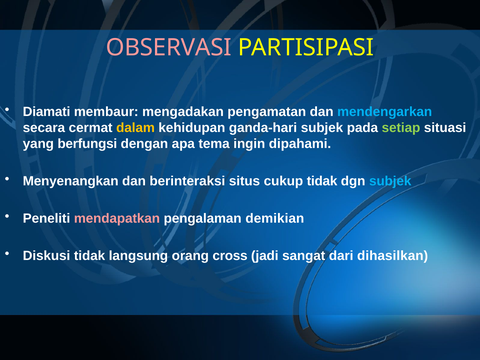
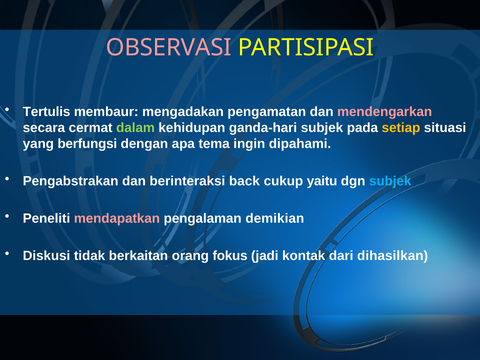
Diamati: Diamati -> Tertulis
mendengarkan colour: light blue -> pink
dalam colour: yellow -> light green
setiap colour: light green -> yellow
Menyenangkan: Menyenangkan -> Pengabstrakan
situs: situs -> back
cukup tidak: tidak -> yaitu
langsung: langsung -> berkaitan
cross: cross -> fokus
sangat: sangat -> kontak
